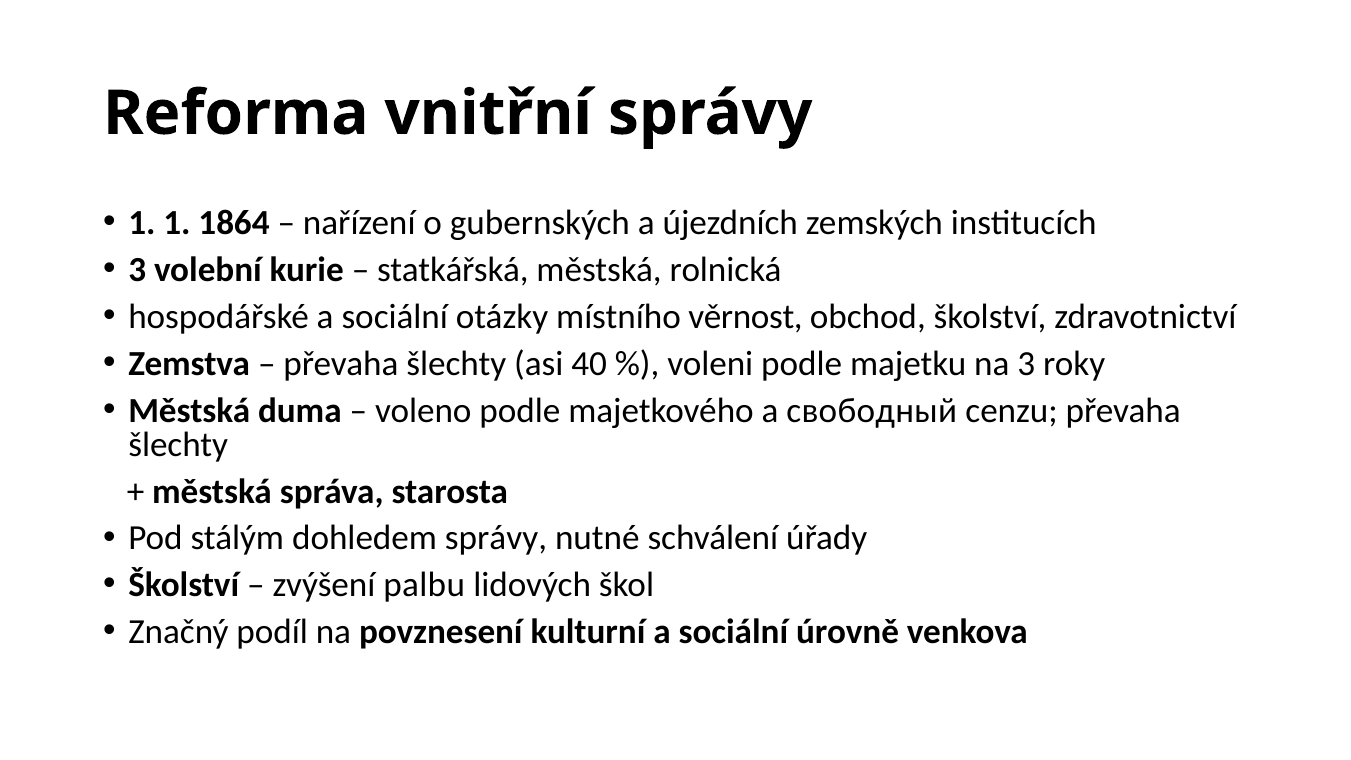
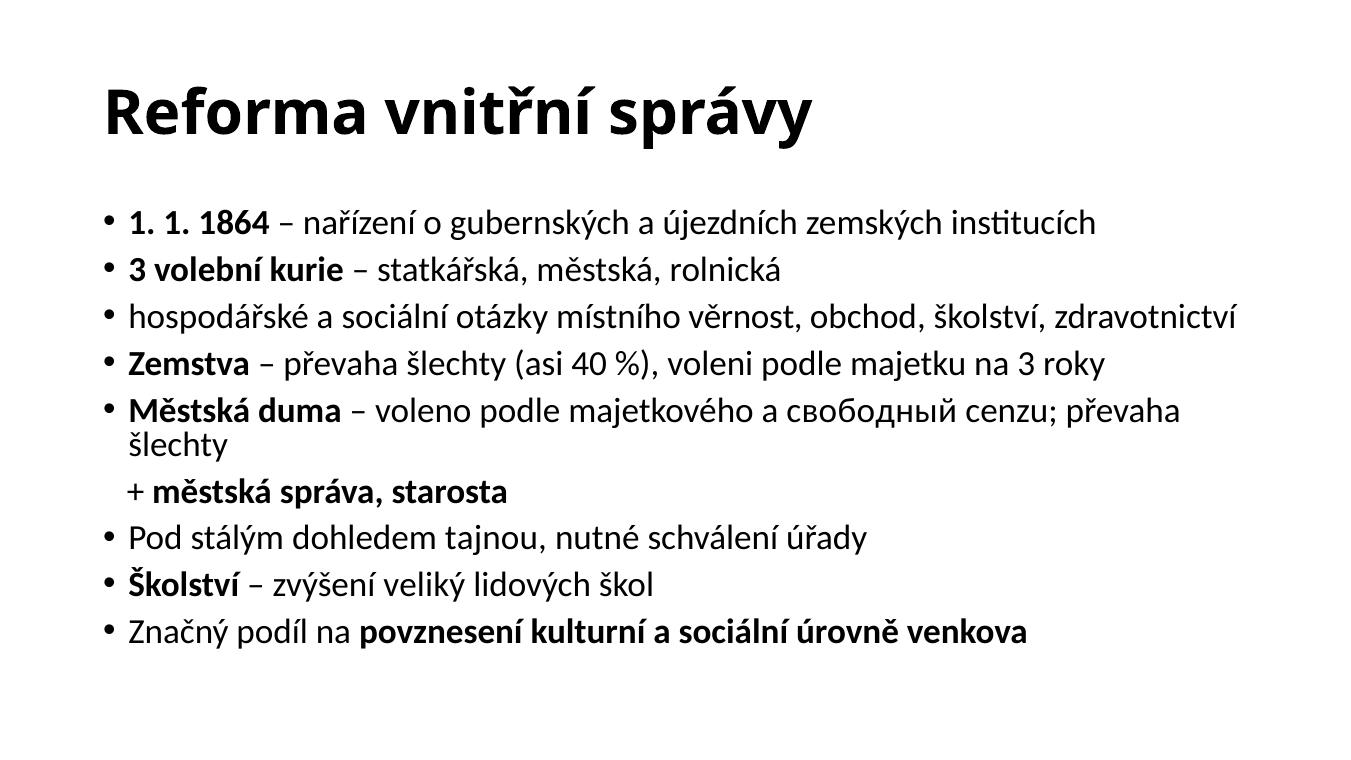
dohledem správy: správy -> tajnou
palbu: palbu -> veliký
